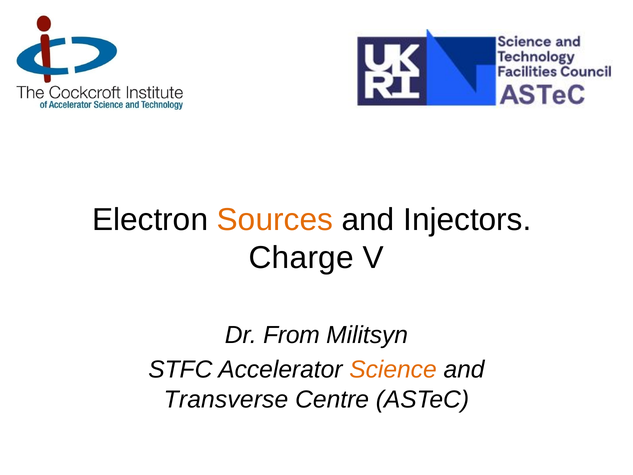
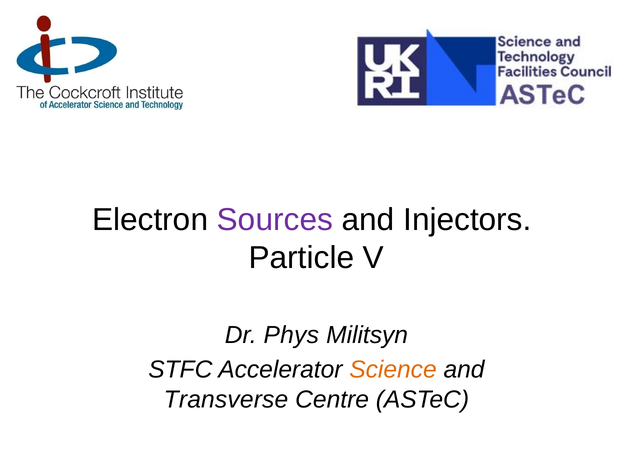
Sources colour: orange -> purple
Charge: Charge -> Particle
From: From -> Phys
